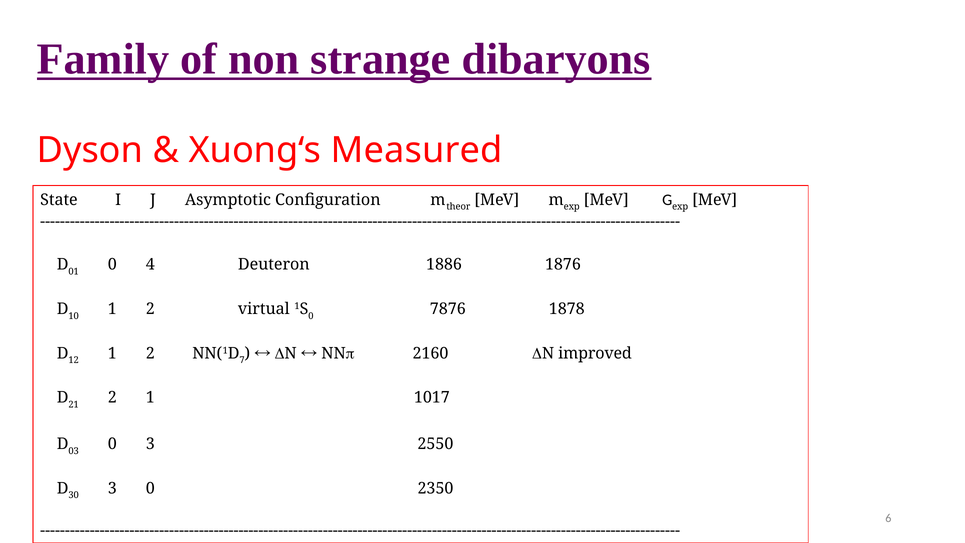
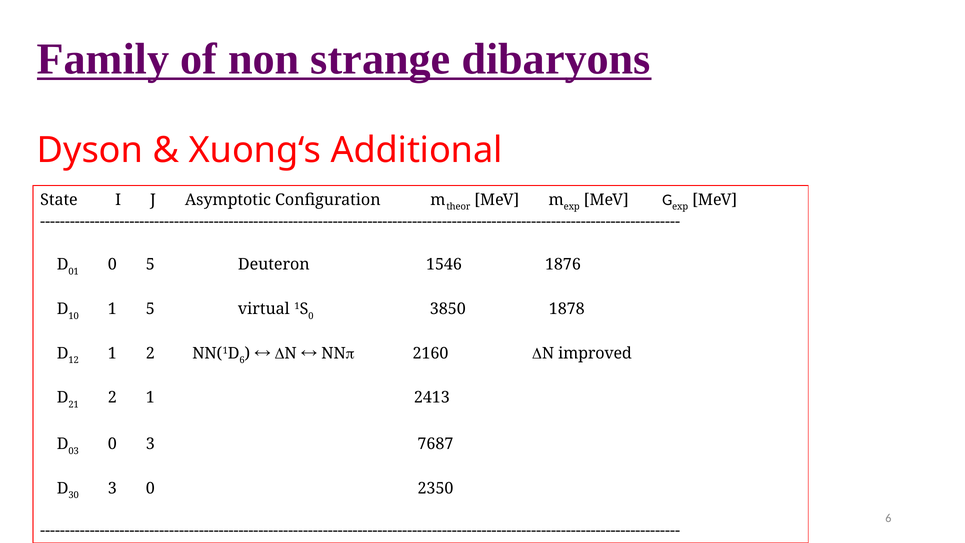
Measured: Measured -> Additional
0 4: 4 -> 5
1886: 1886 -> 1546
2 at (150, 309): 2 -> 5
7876: 7876 -> 3850
7 at (242, 360): 7 -> 6
1017: 1017 -> 2413
2550: 2550 -> 7687
